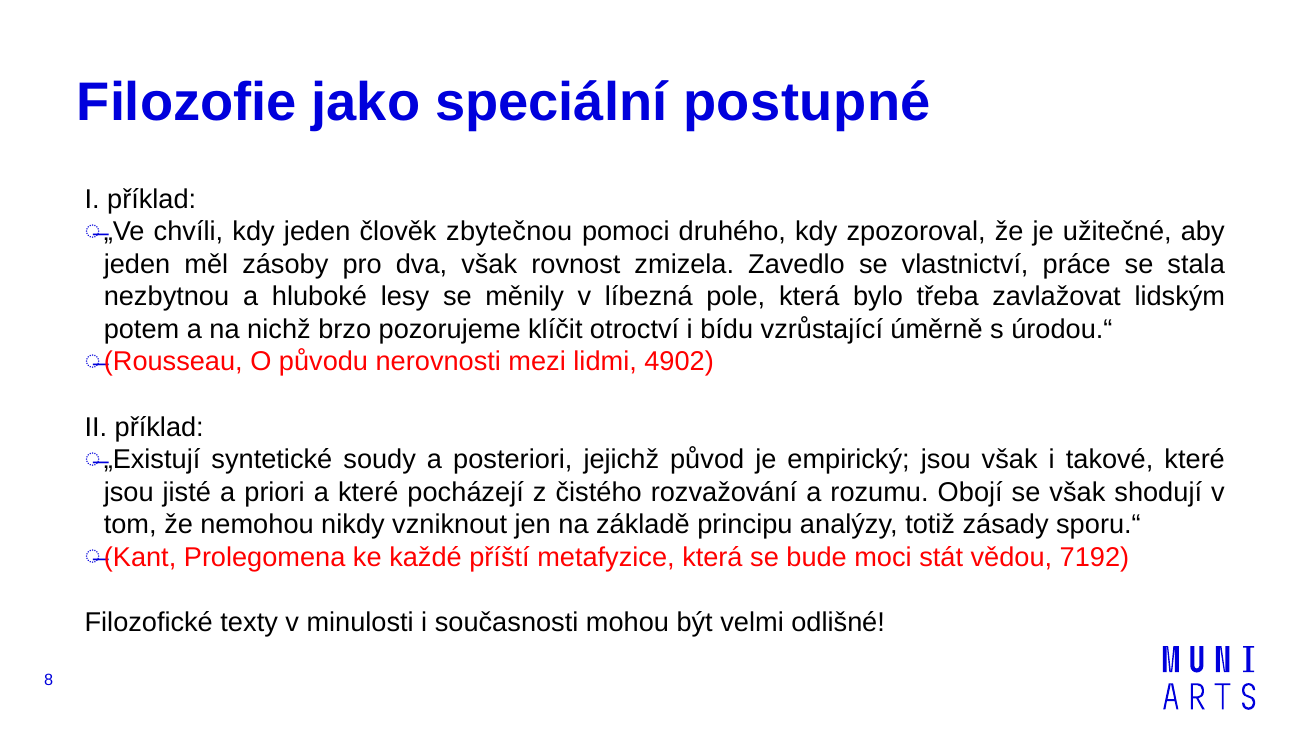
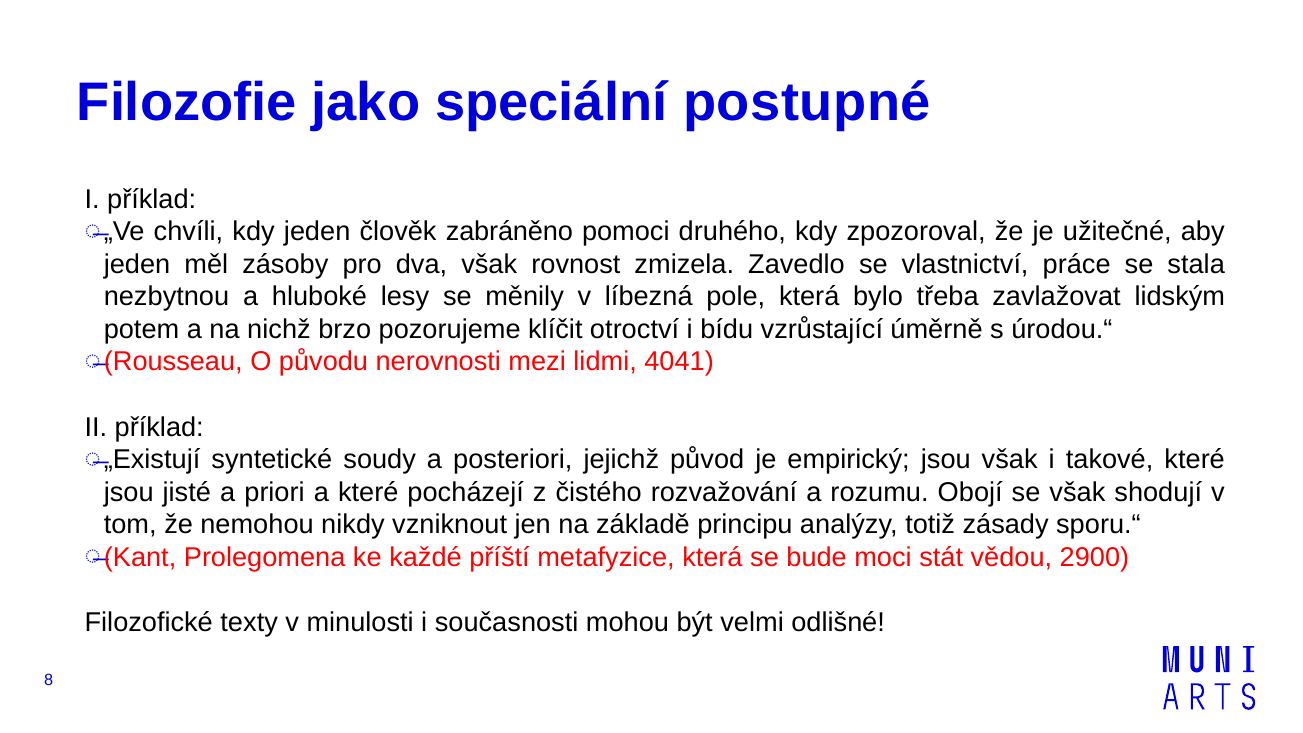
zbytečnou: zbytečnou -> zabráněno
4902: 4902 -> 4041
7192: 7192 -> 2900
